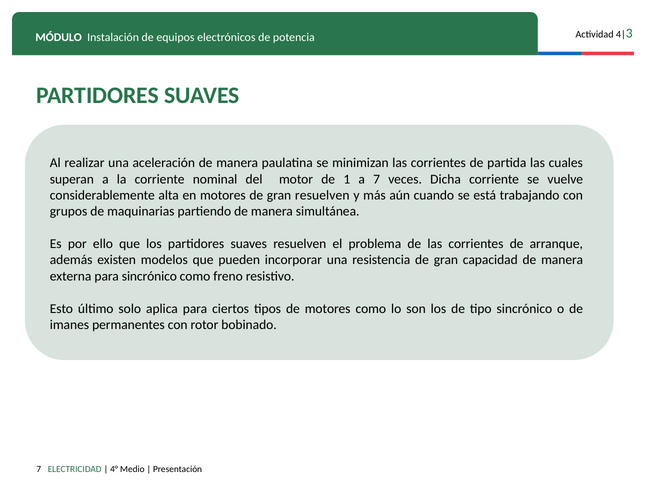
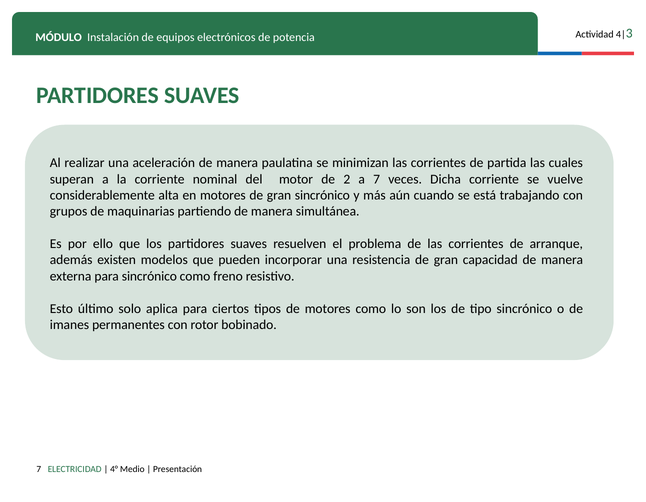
1: 1 -> 2
gran resuelven: resuelven -> sincrónico
